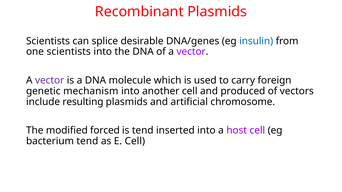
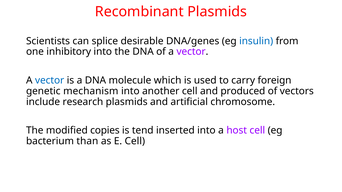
one scientists: scientists -> inhibitory
vector at (50, 80) colour: purple -> blue
resulting: resulting -> research
forced: forced -> copies
bacterium tend: tend -> than
